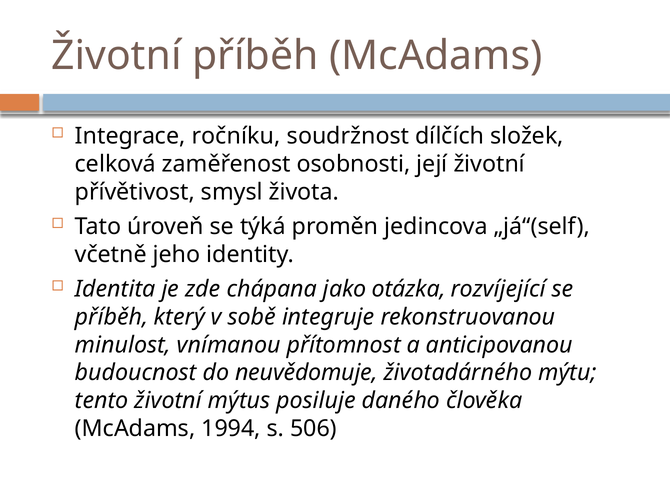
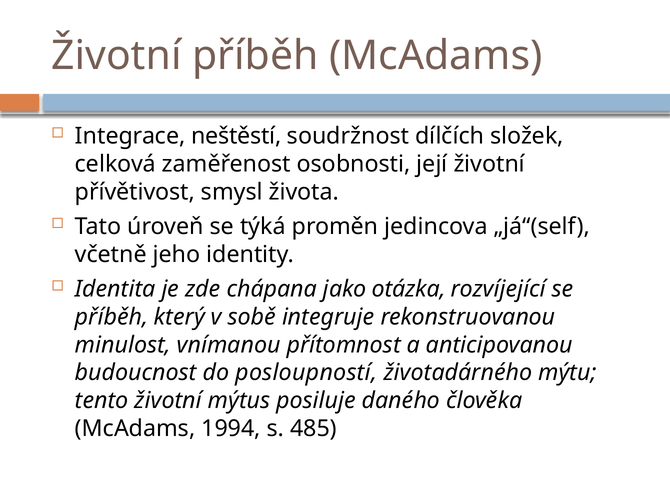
ročníku: ročníku -> neštěstí
neuvědomuje: neuvědomuje -> posloupností
506: 506 -> 485
